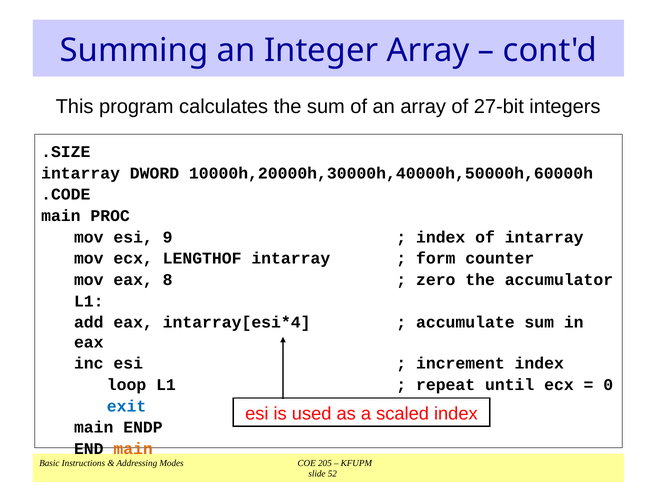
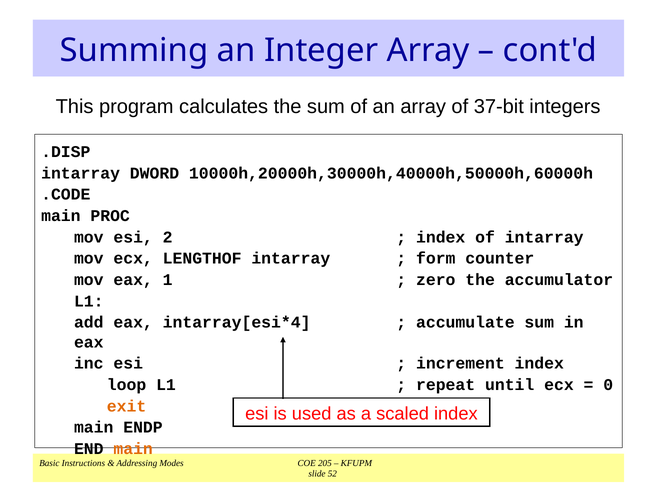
27-bit: 27-bit -> 37-bit
.SIZE: .SIZE -> .DISP
9: 9 -> 2
8: 8 -> 1
exit colour: blue -> orange
